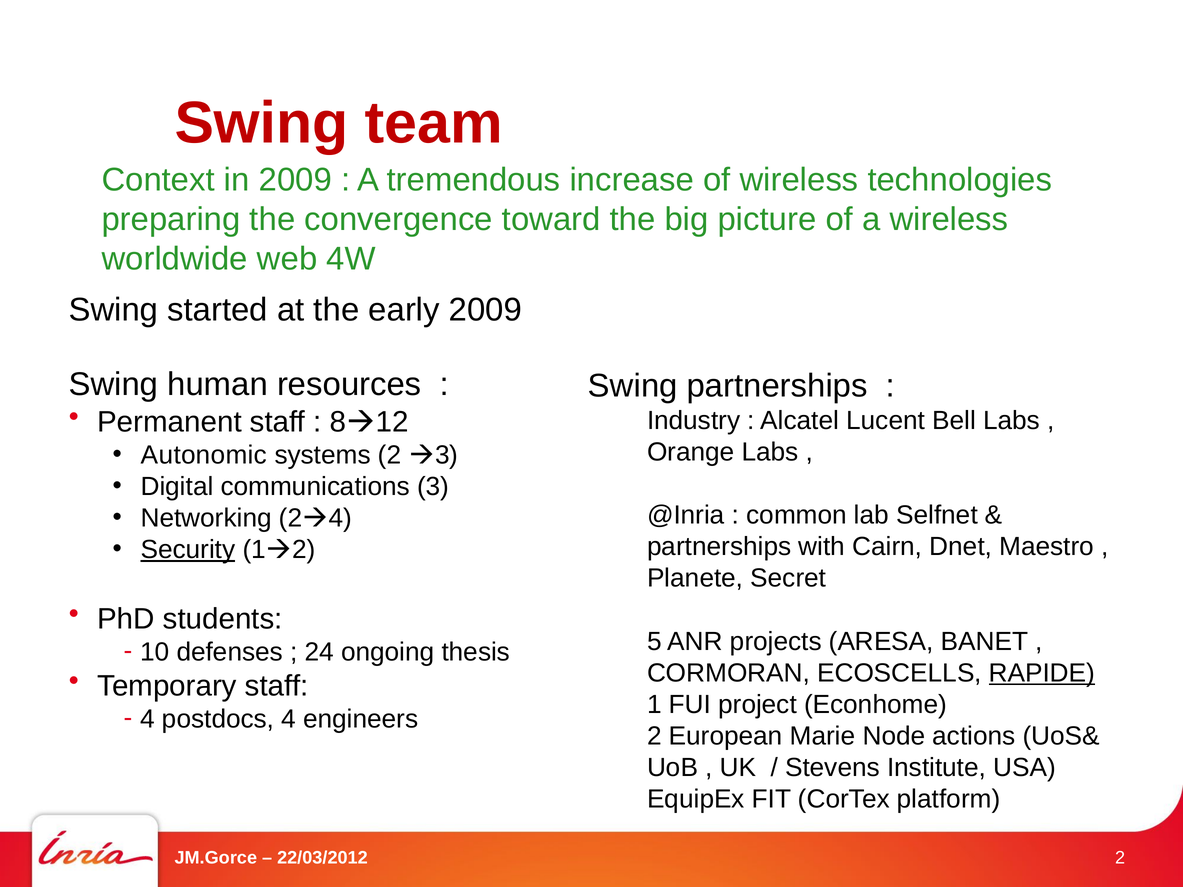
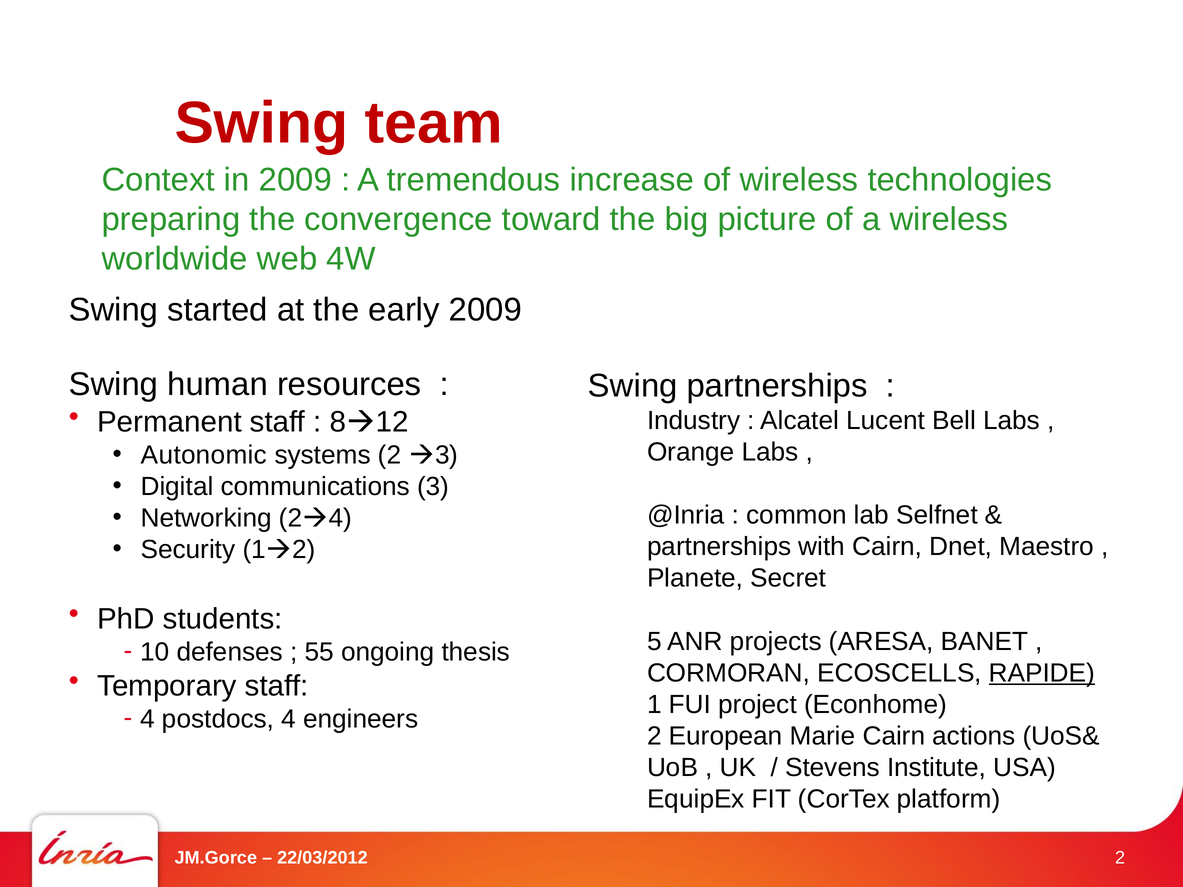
Security underline: present -> none
24: 24 -> 55
Marie Node: Node -> Cairn
